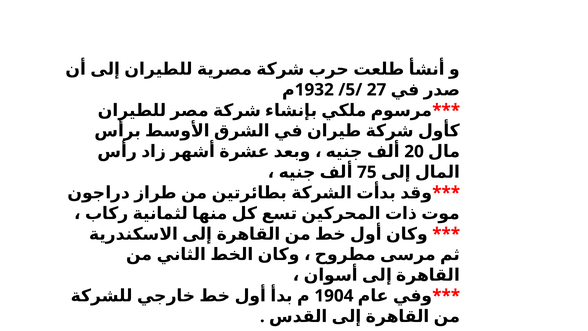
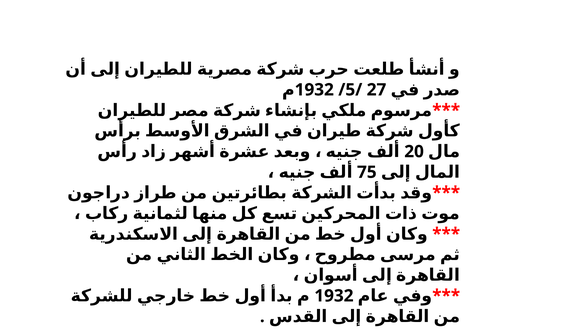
1904 at (334, 296): 1904 -> 1932
